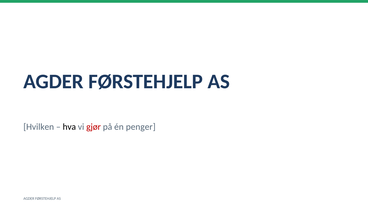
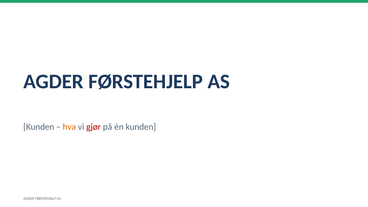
Hvilken at (39, 127): Hvilken -> Kunden
hva colour: black -> orange
én penger: penger -> kunden
